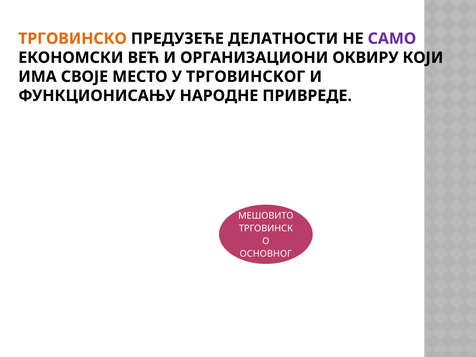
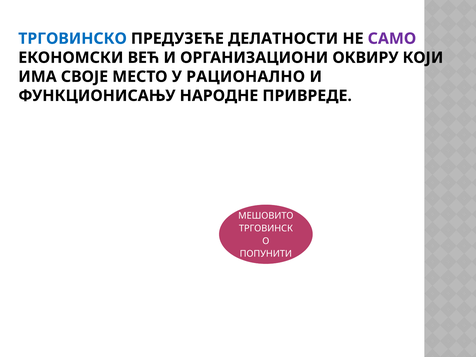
ТРГОВИНСКО colour: orange -> blue
ТРГОВИНСКОГ: ТРГОВИНСКОГ -> РАЦИОНАЛНО
ОСНОВНОГ: ОСНОВНОГ -> ПОПУНИТИ
